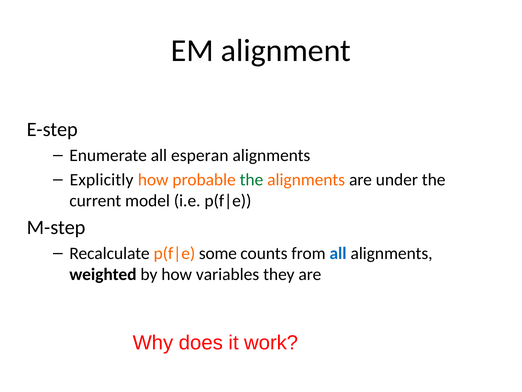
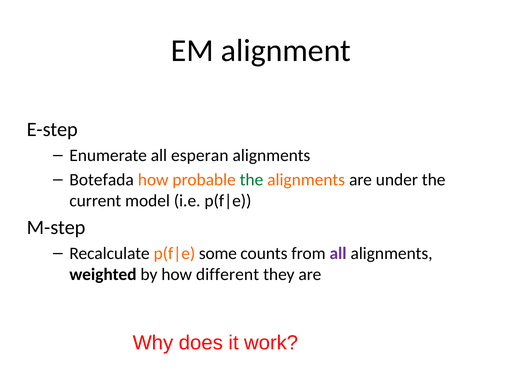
Explicitly: Explicitly -> Botefada
all at (338, 253) colour: blue -> purple
variables: variables -> different
